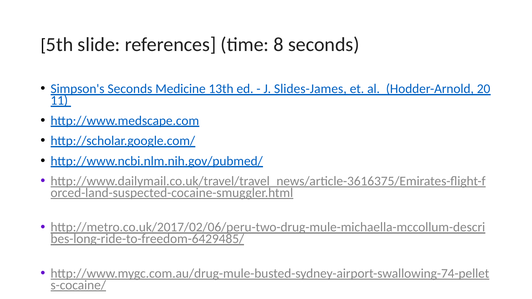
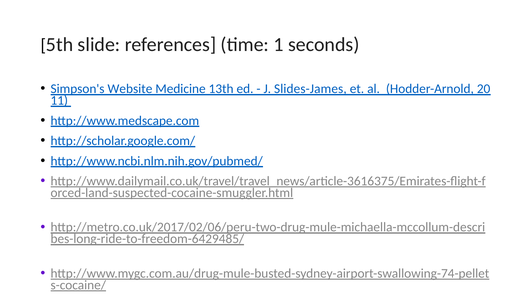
8: 8 -> 1
Simpson's Seconds: Seconds -> Website
